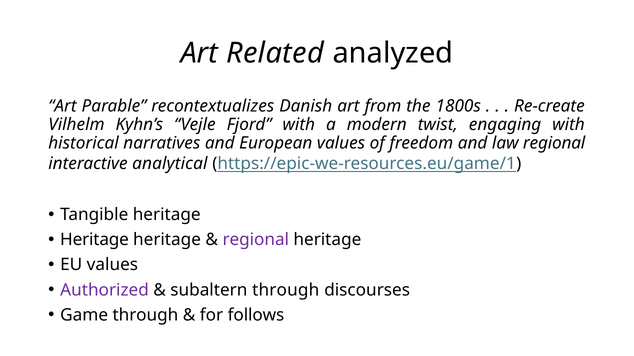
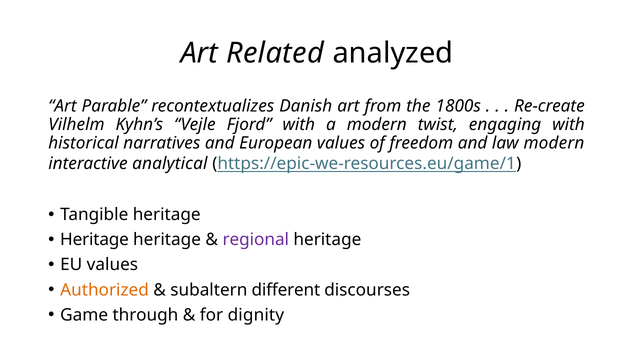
law regional: regional -> modern
Authorized colour: purple -> orange
subaltern through: through -> different
follows: follows -> dignity
